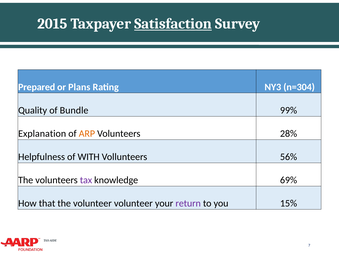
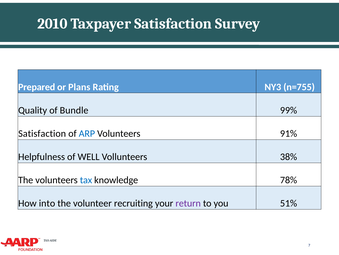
2015: 2015 -> 2010
Satisfaction at (173, 24) underline: present -> none
n=304: n=304 -> n=755
Explanation at (42, 133): Explanation -> Satisfaction
ARP colour: orange -> blue
28%: 28% -> 91%
WITH: WITH -> WELL
56%: 56% -> 38%
tax colour: purple -> blue
69%: 69% -> 78%
that: that -> into
volunteer volunteer: volunteer -> recruiting
15%: 15% -> 51%
